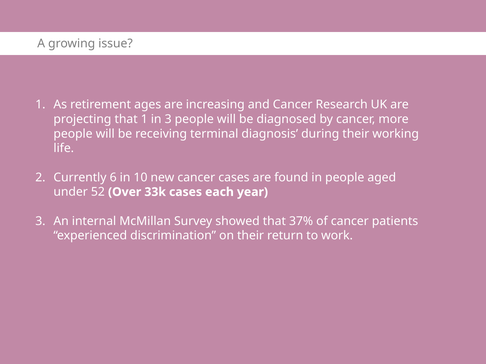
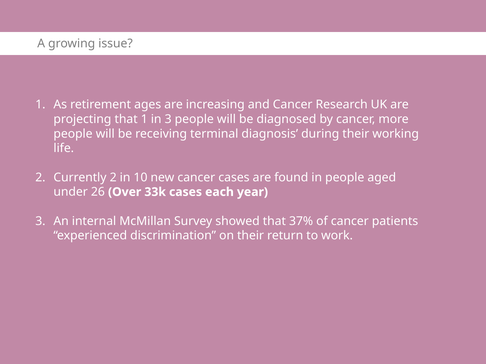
Currently 6: 6 -> 2
52: 52 -> 26
